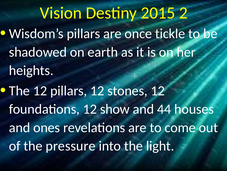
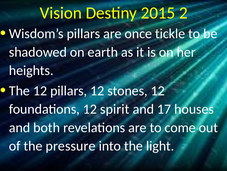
show: show -> spirit
44: 44 -> 17
ones: ones -> both
